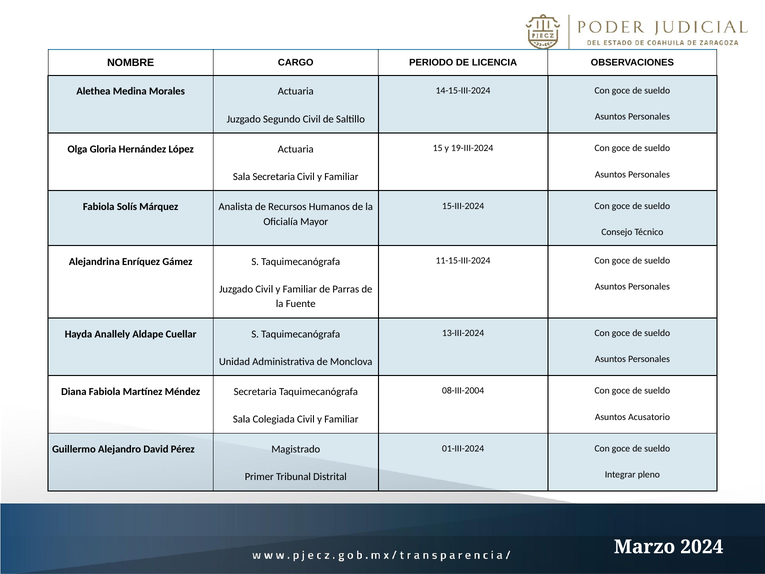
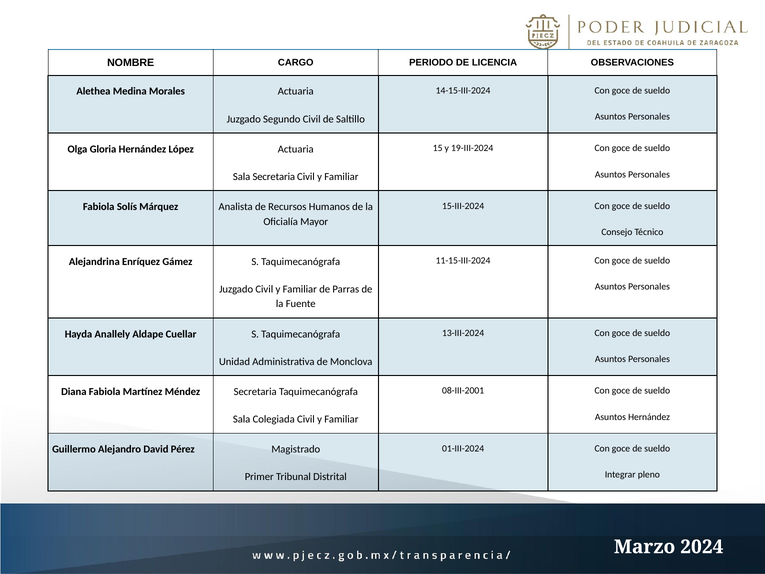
08-III-2004: 08-III-2004 -> 08-III-2001
Asuntos Acusatorio: Acusatorio -> Hernández
